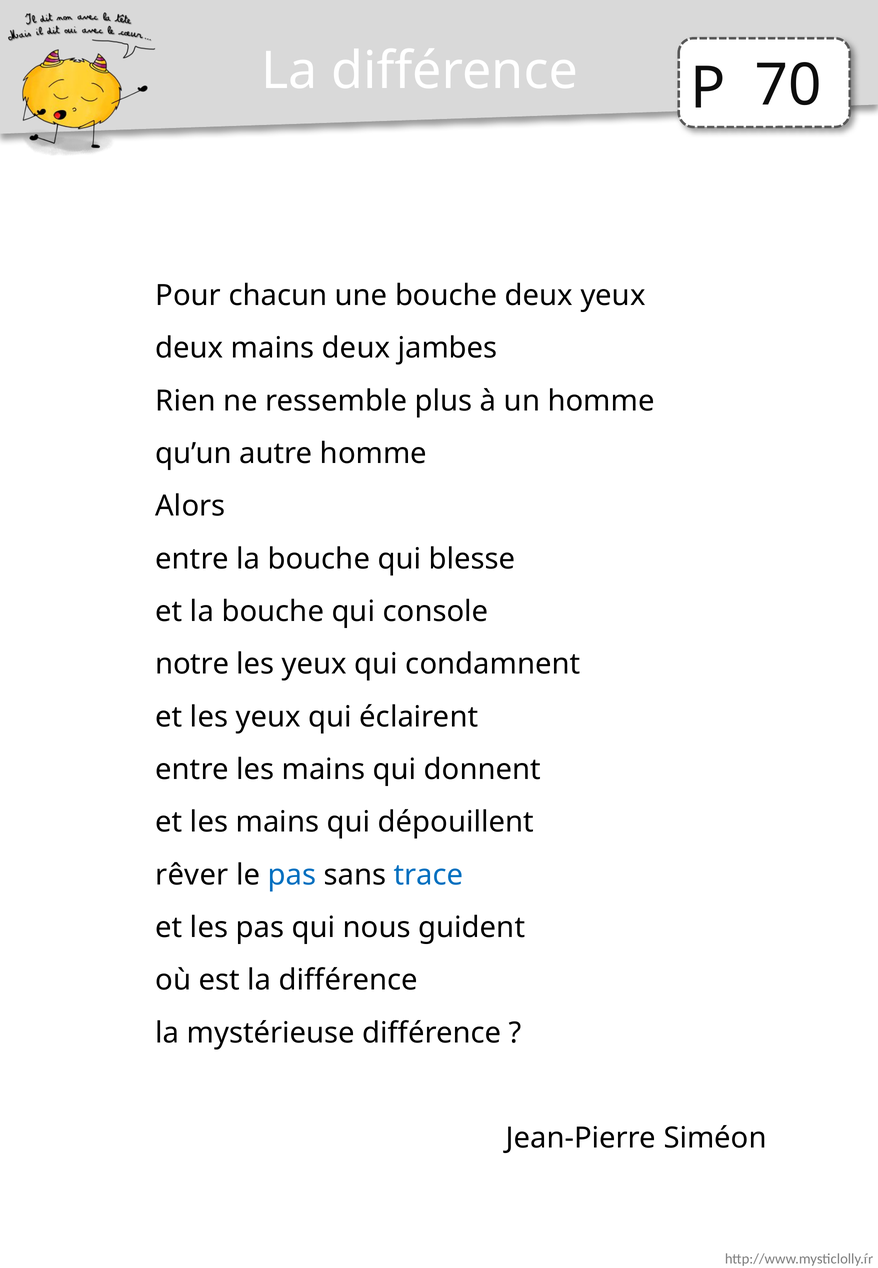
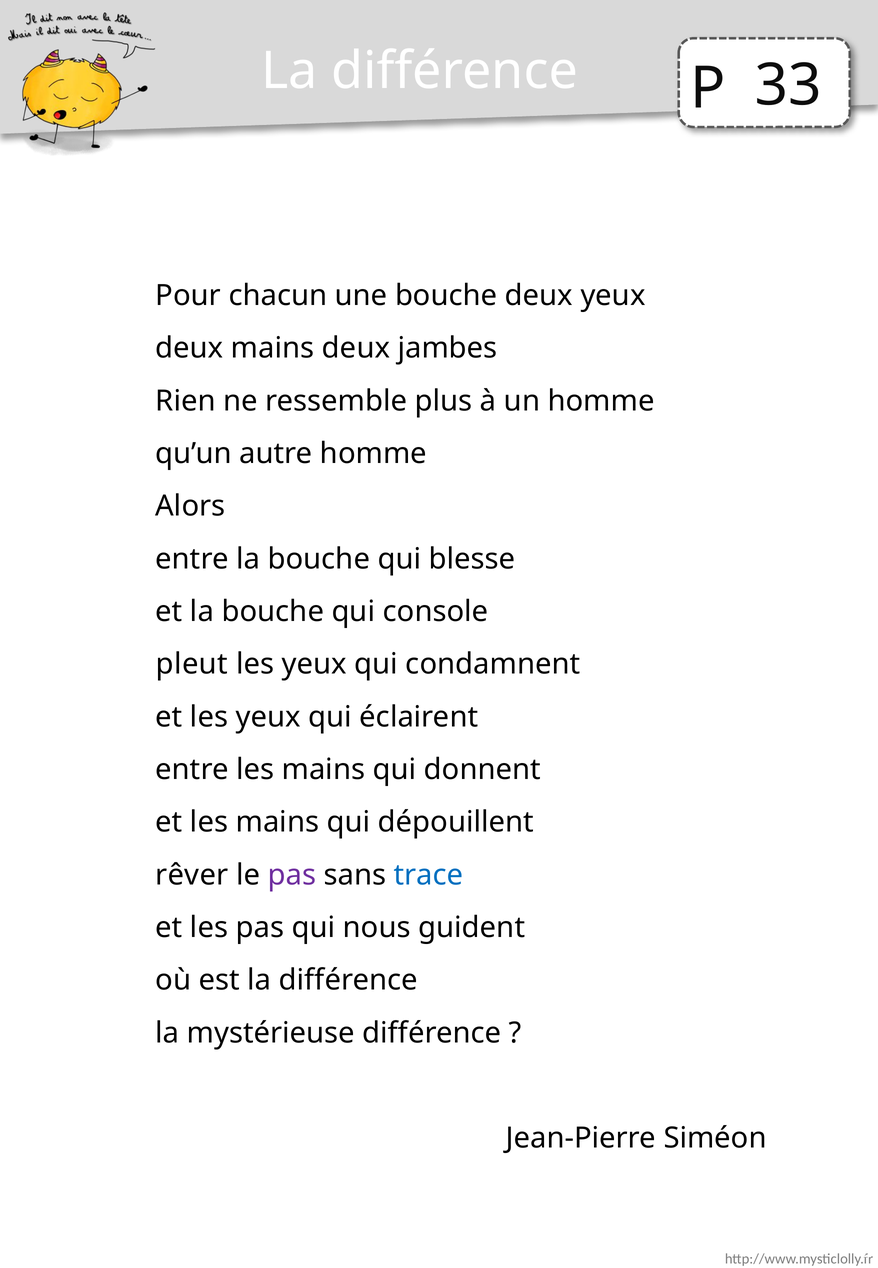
70: 70 -> 33
notre: notre -> pleut
pas at (292, 875) colour: blue -> purple
